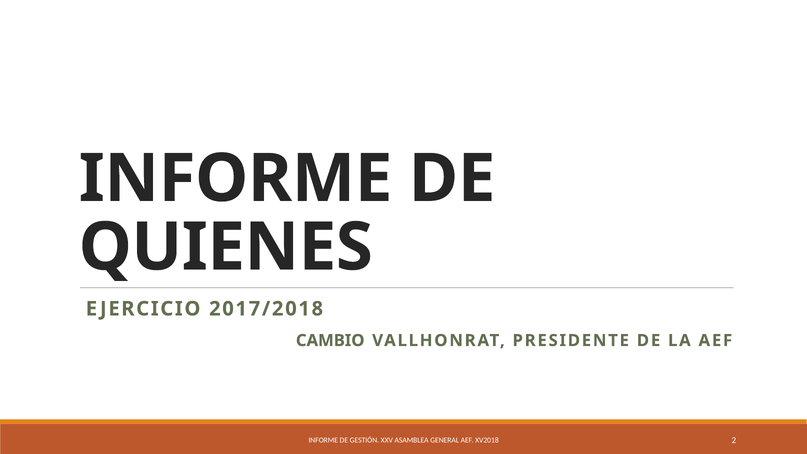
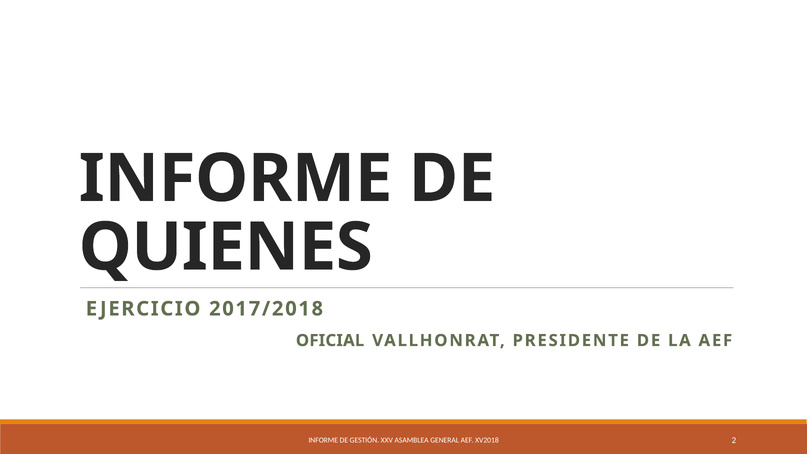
CAMBIO: CAMBIO -> OFICIAL
